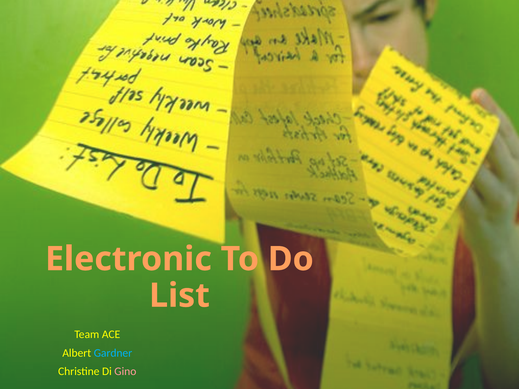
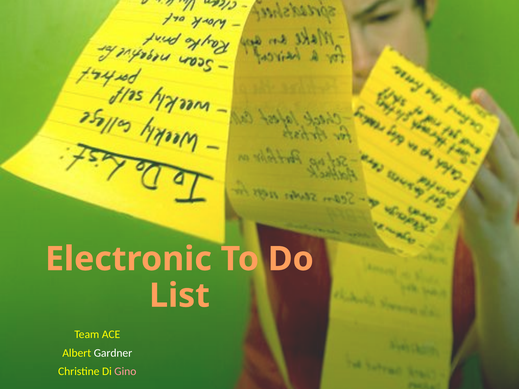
Gardner colour: light blue -> white
